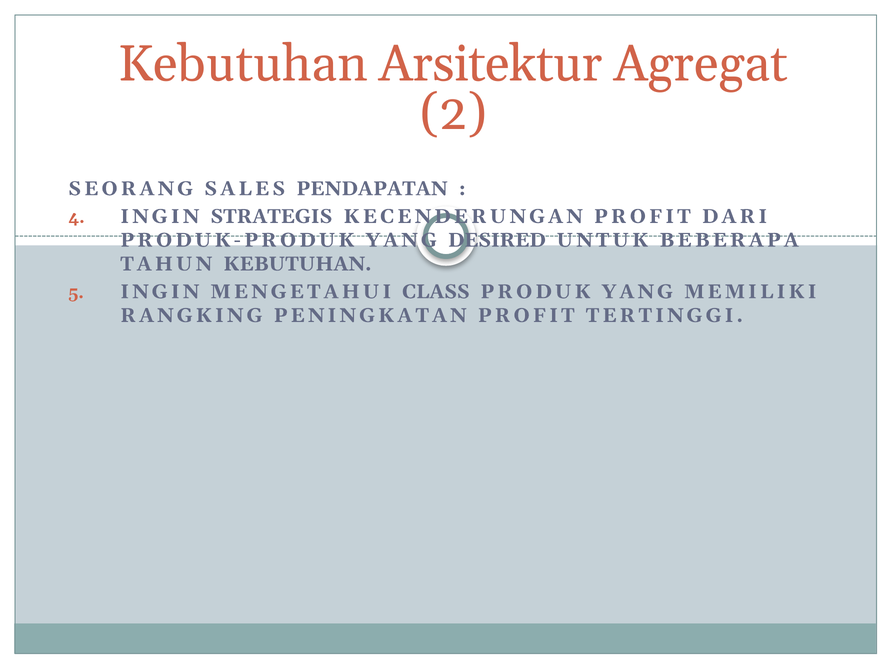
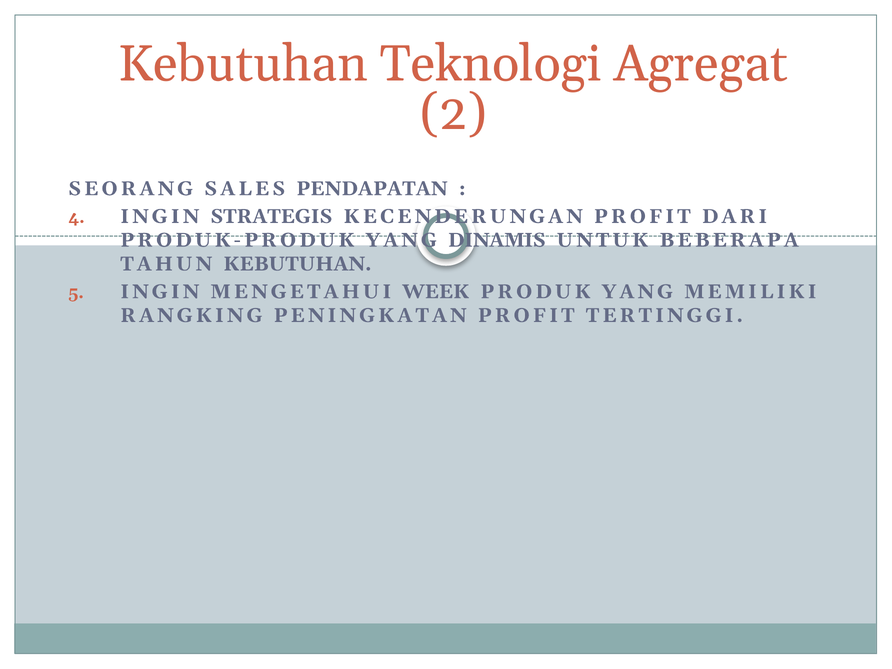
Arsitektur: Arsitektur -> Teknologi
DESIRED: DESIRED -> DINAMIS
CLASS: CLASS -> WEEK
